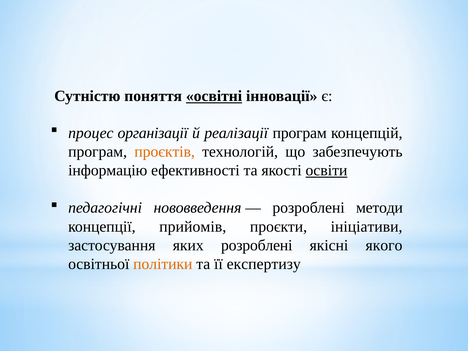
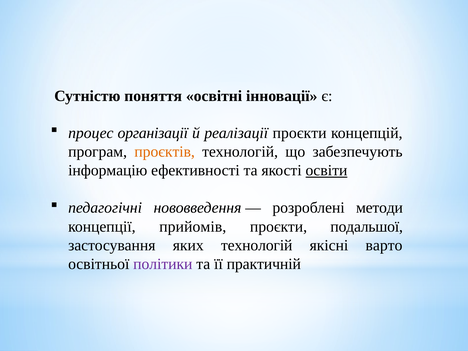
освітні underline: present -> none
реалізації програм: програм -> проєкти
ініціативи: ініціативи -> подальшої
яких розроблені: розроблені -> технологій
якого: якого -> варто
політики colour: orange -> purple
експертизу: експертизу -> практичній
